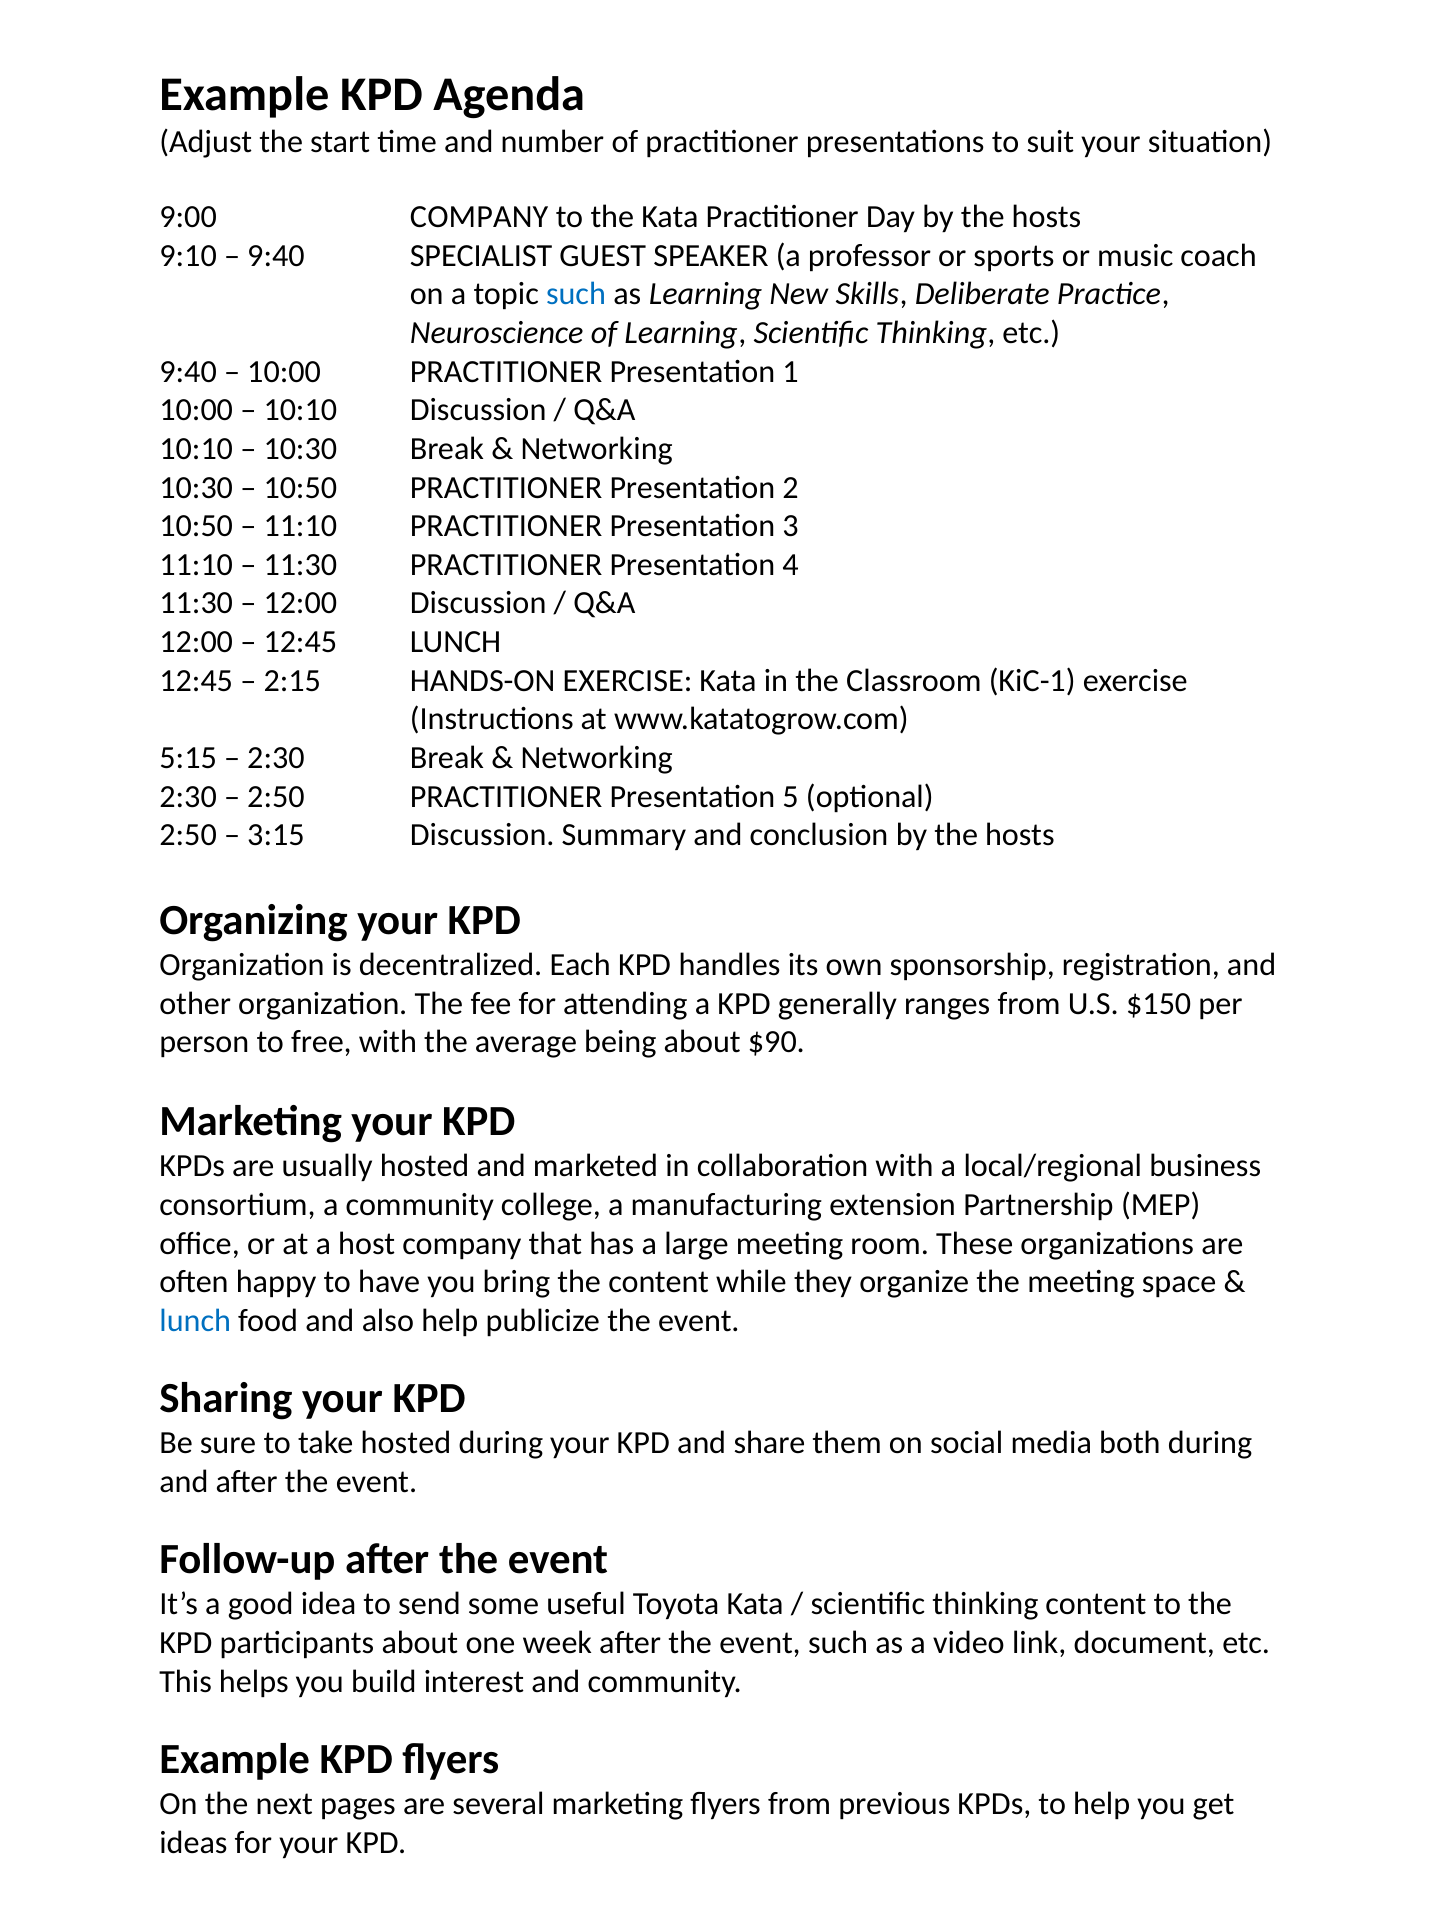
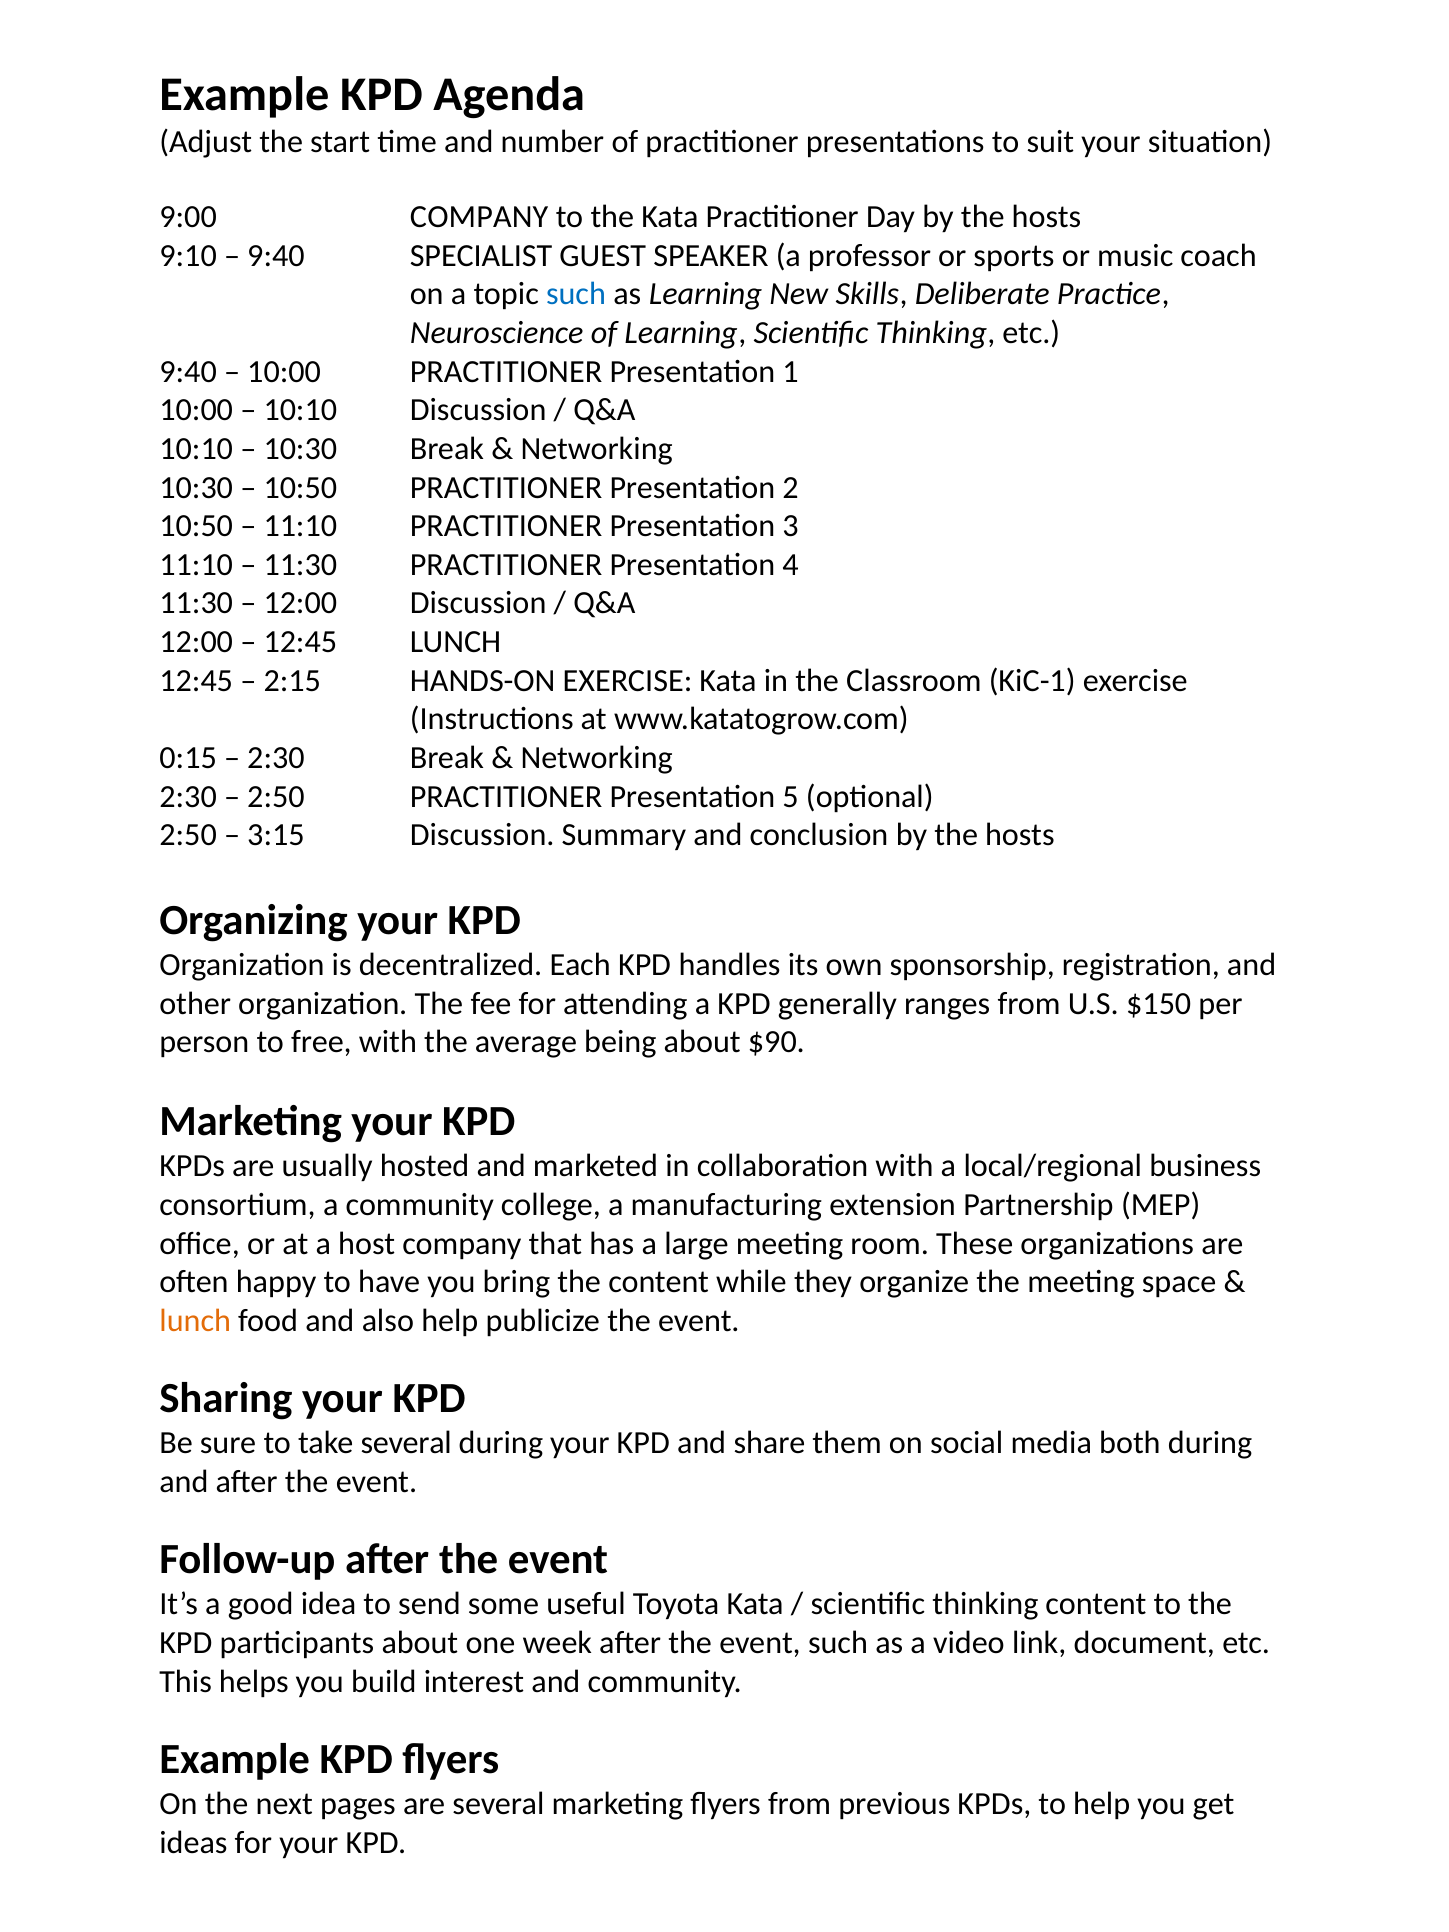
5:15: 5:15 -> 0:15
lunch at (195, 1321) colour: blue -> orange
take hosted: hosted -> several
